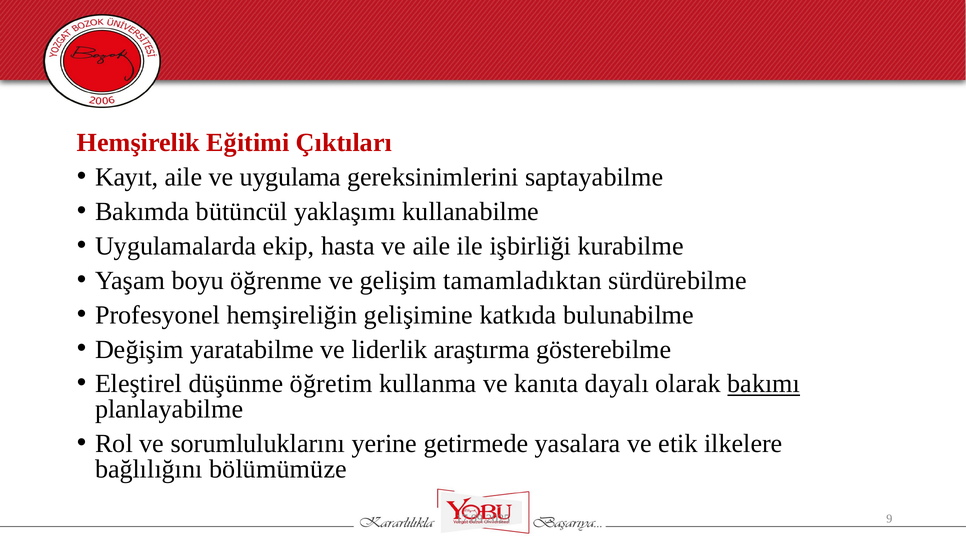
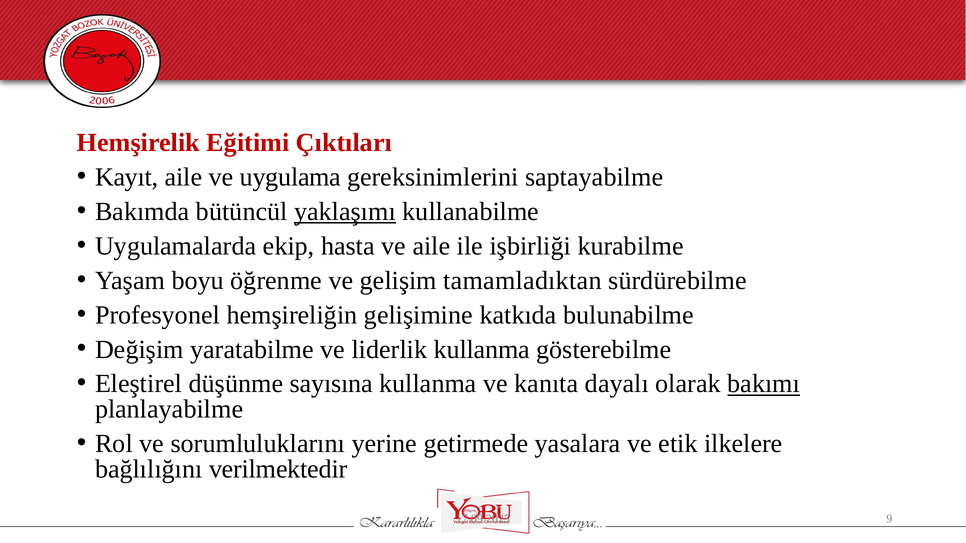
yaklaşımı underline: none -> present
liderlik araştırma: araştırma -> kullanma
öğretim: öğretim -> sayısına
bölümümüze: bölümümüze -> verilmektedir
